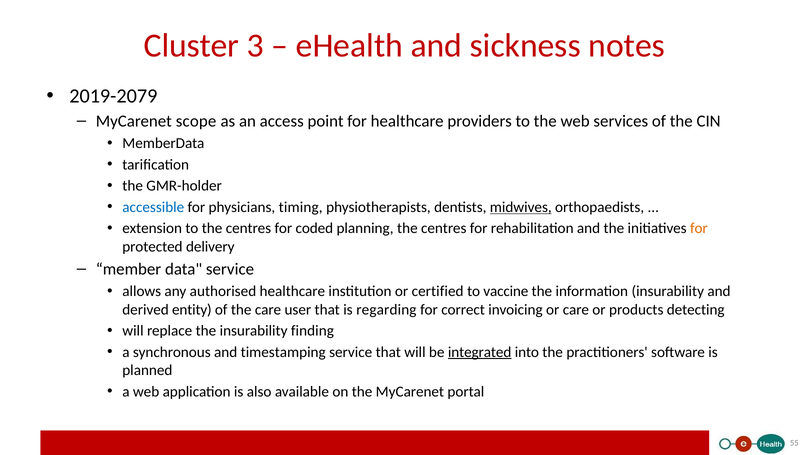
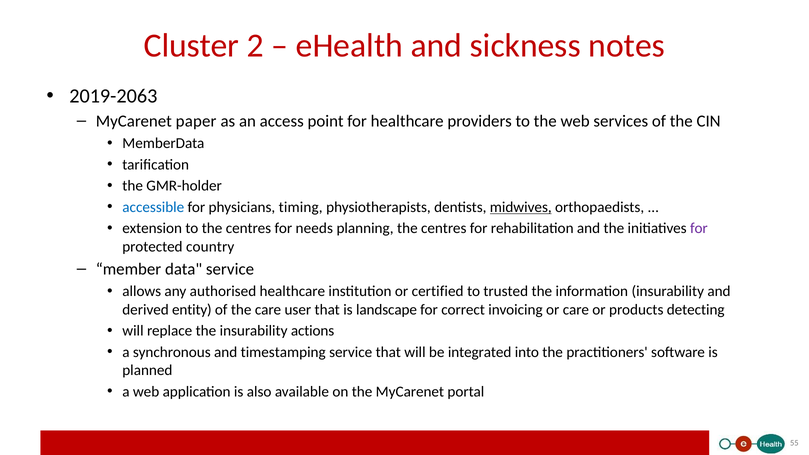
3: 3 -> 2
2019-2079: 2019-2079 -> 2019-2063
scope: scope -> paper
coded: coded -> needs
for at (699, 228) colour: orange -> purple
delivery: delivery -> country
vaccine: vaccine -> trusted
regarding: regarding -> landscape
finding: finding -> actions
integrated underline: present -> none
